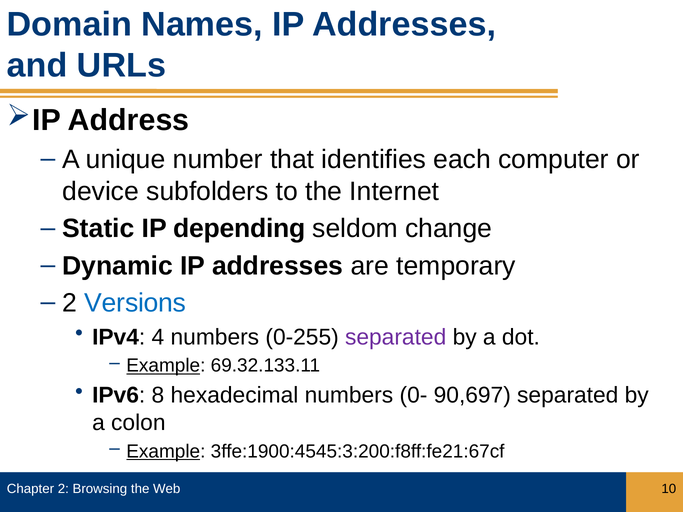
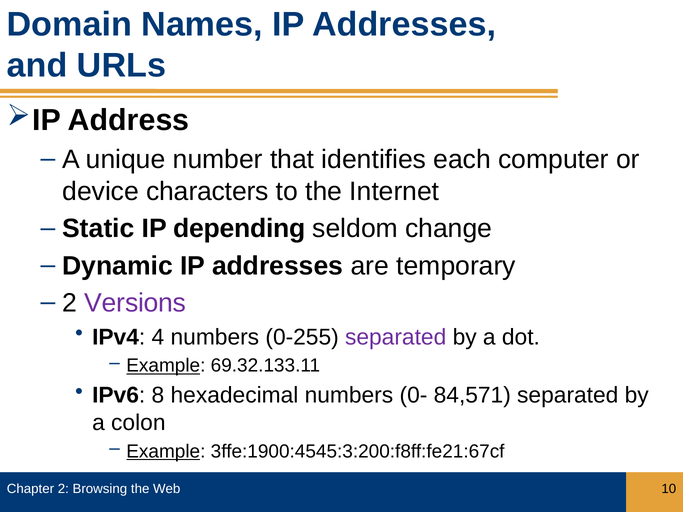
subfolders: subfolders -> characters
Versions colour: blue -> purple
90,697: 90,697 -> 84,571
